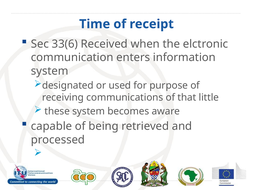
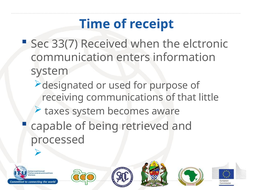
33(6: 33(6 -> 33(7
these: these -> taxes
